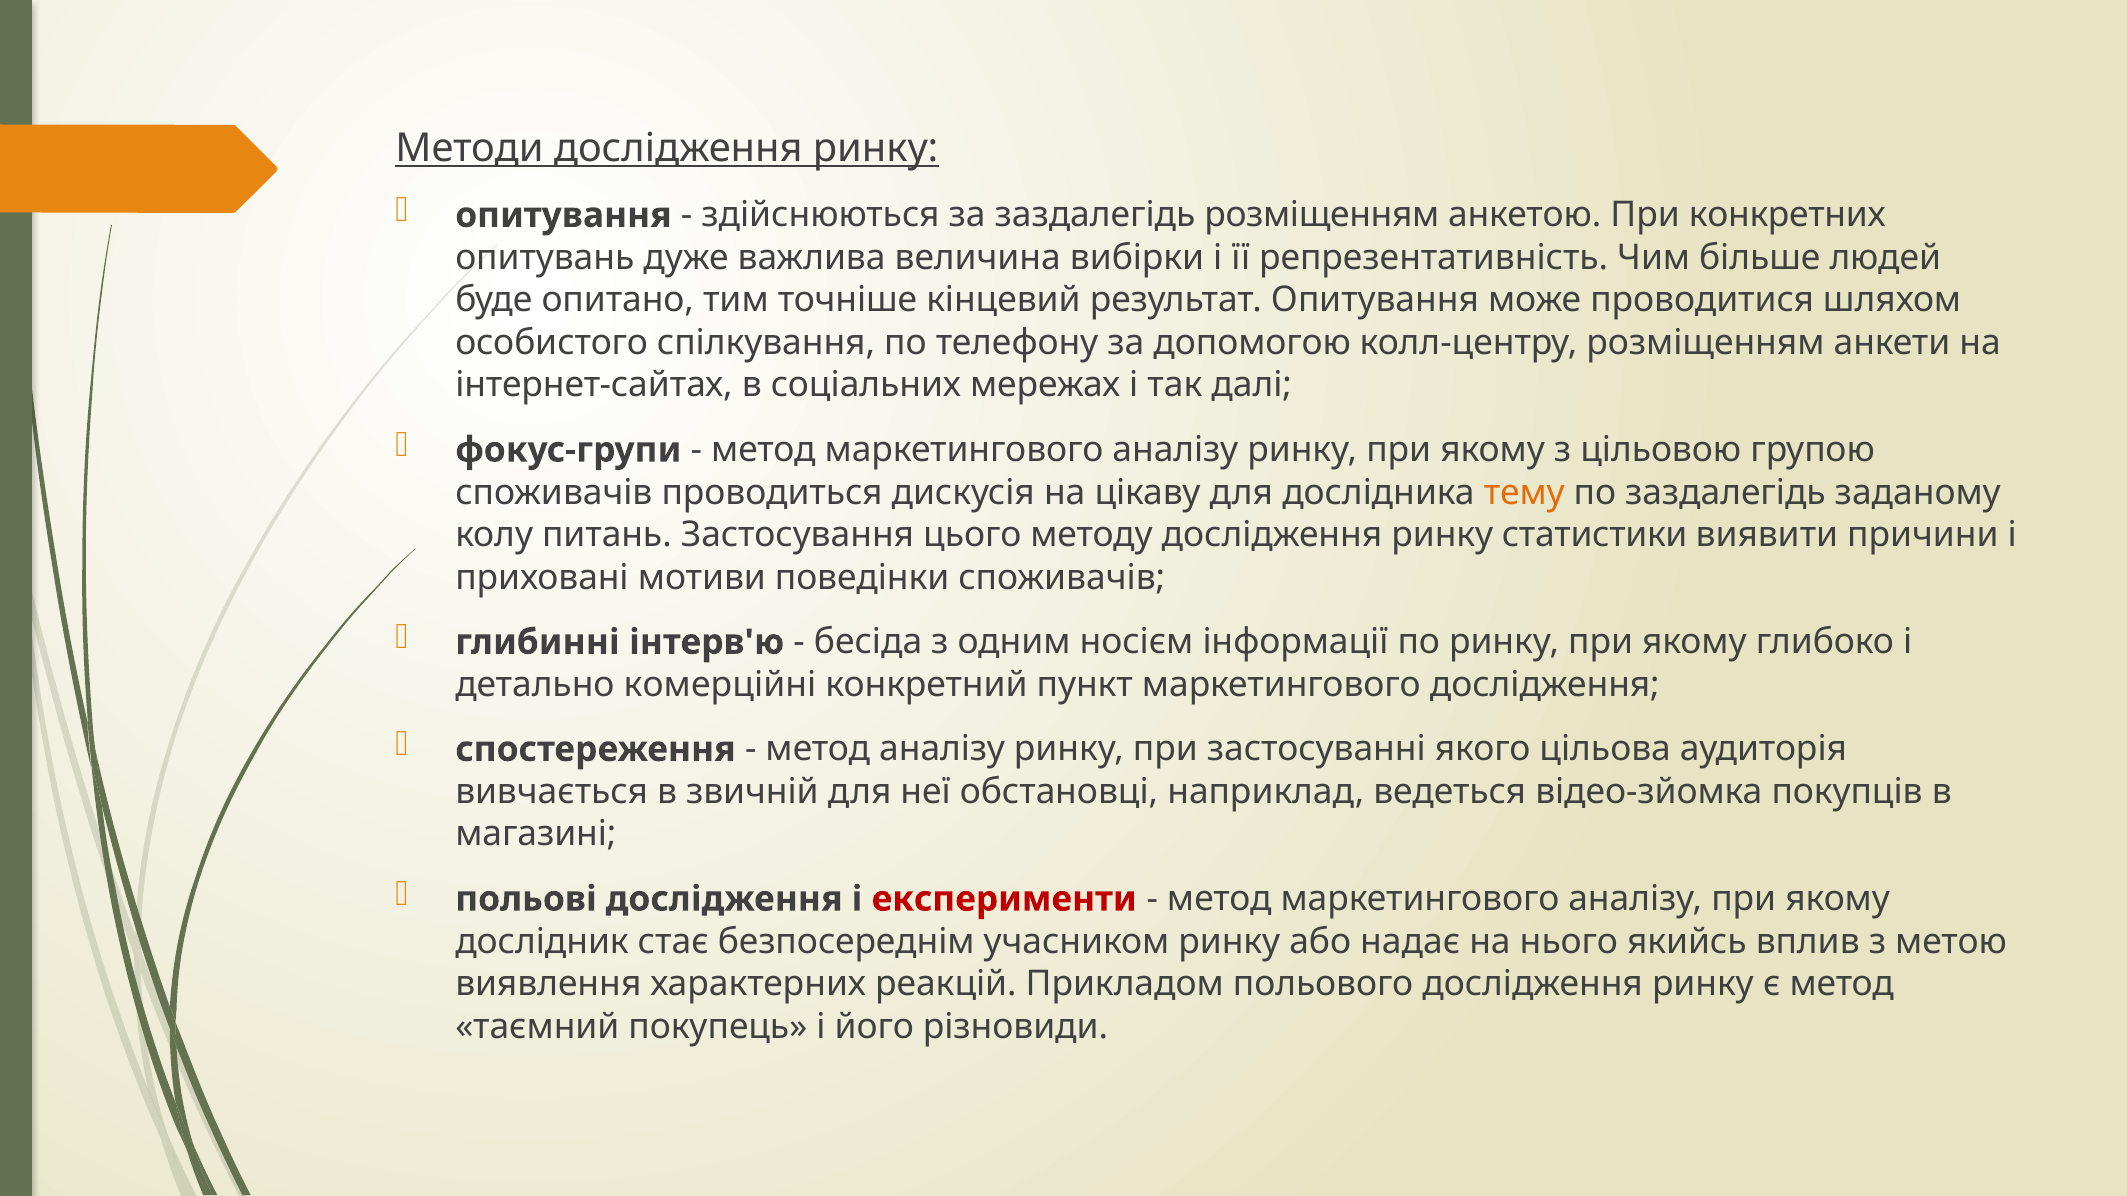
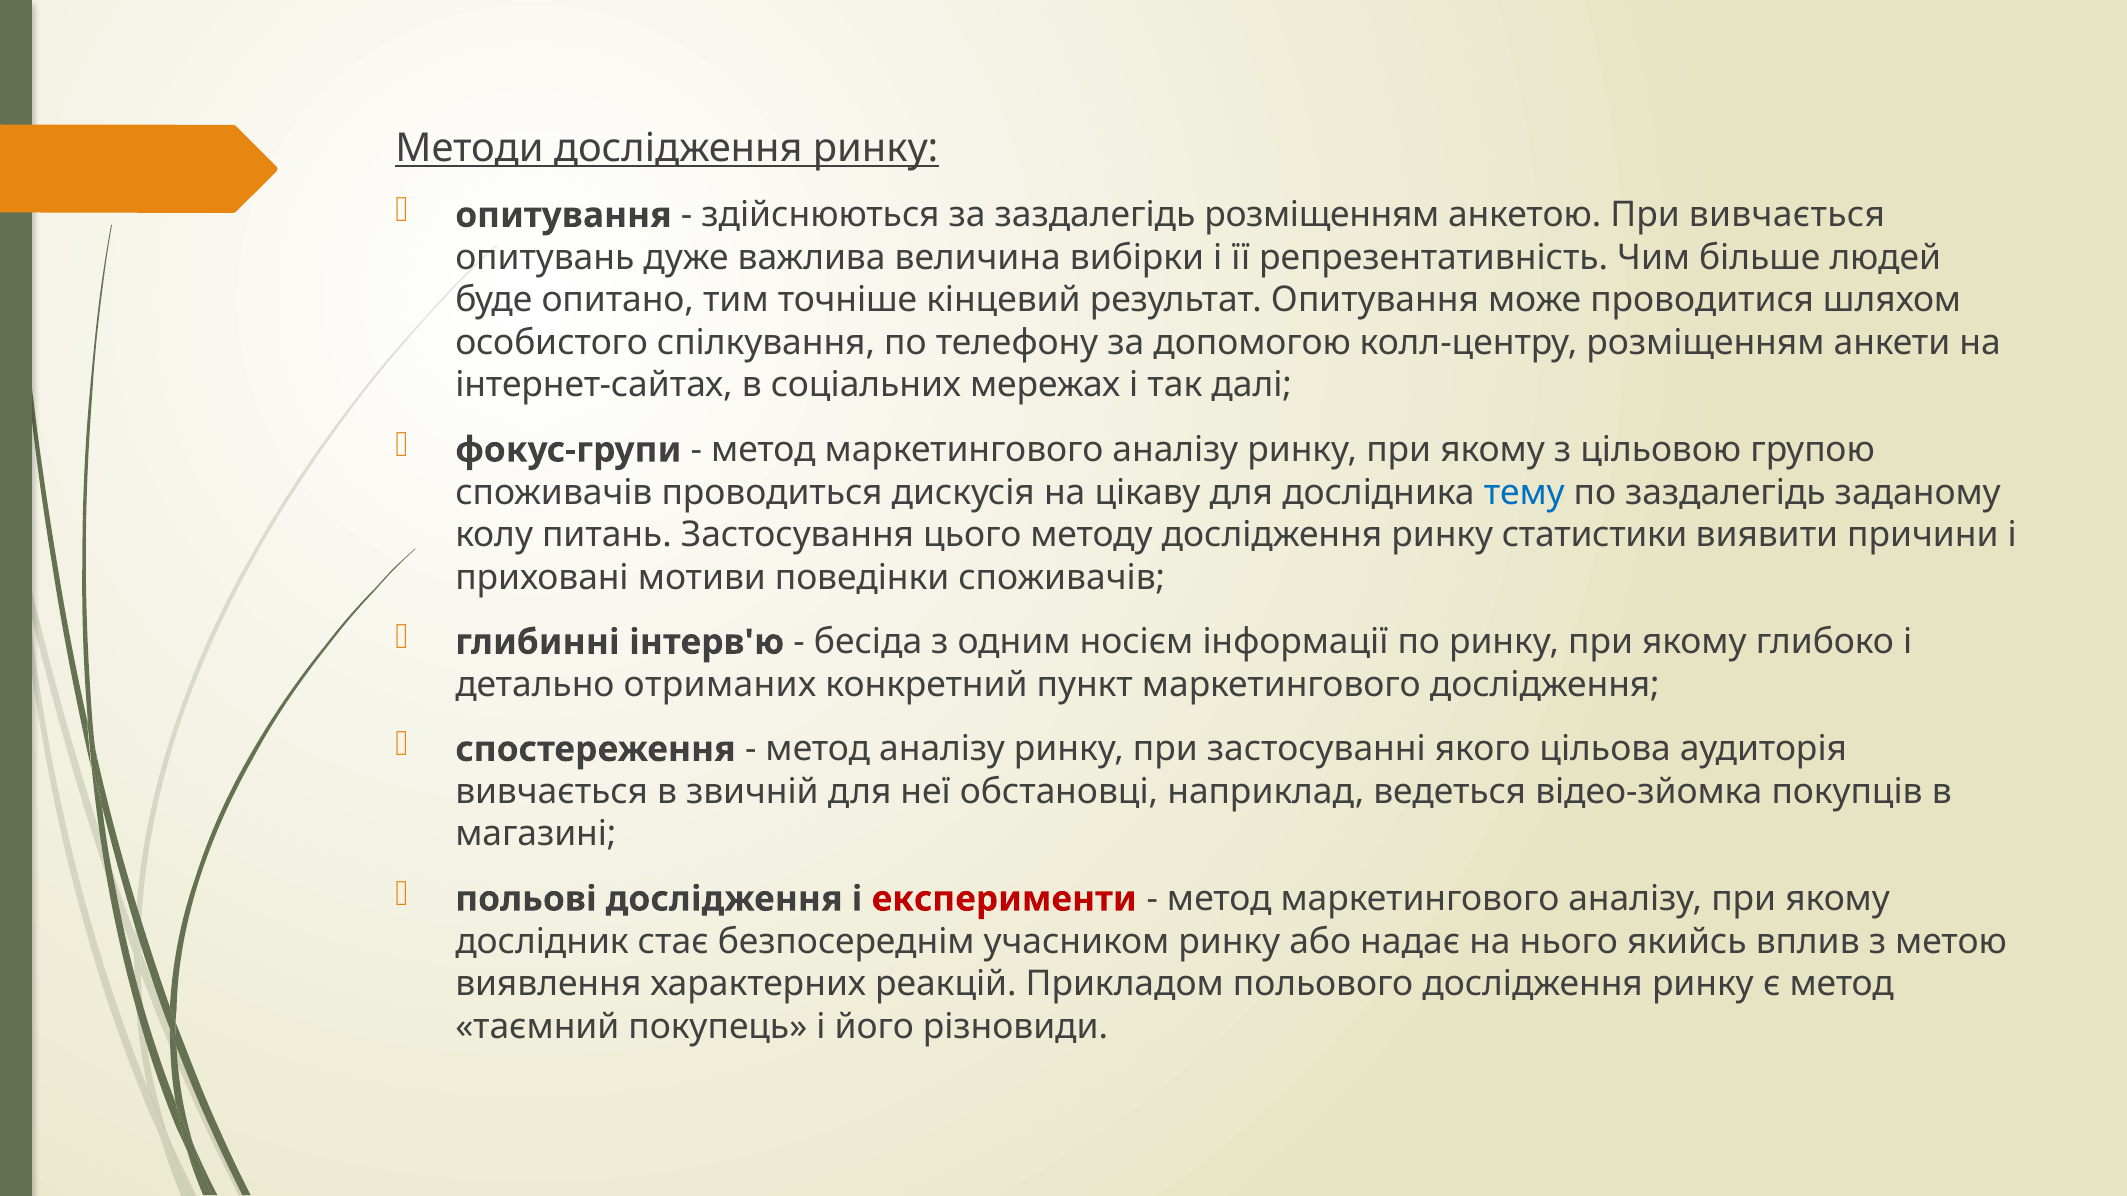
При конкретних: конкретних -> вивчається
тему colour: orange -> blue
комерційні: комерційні -> отриманих
